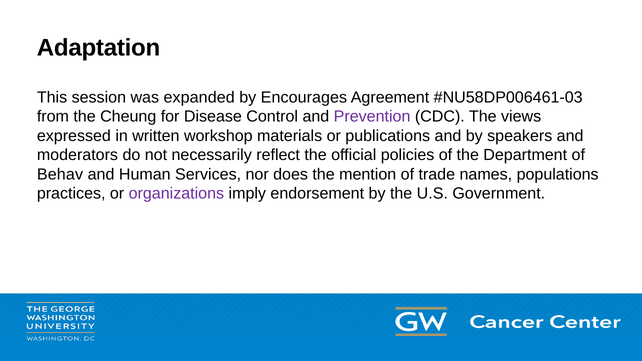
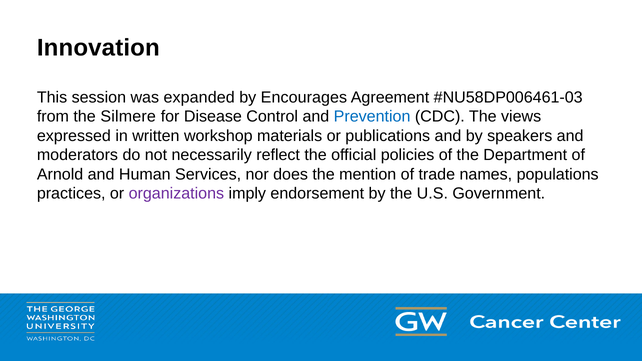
Adaptation: Adaptation -> Innovation
Cheung: Cheung -> Silmere
Prevention colour: purple -> blue
Behav: Behav -> Arnold
